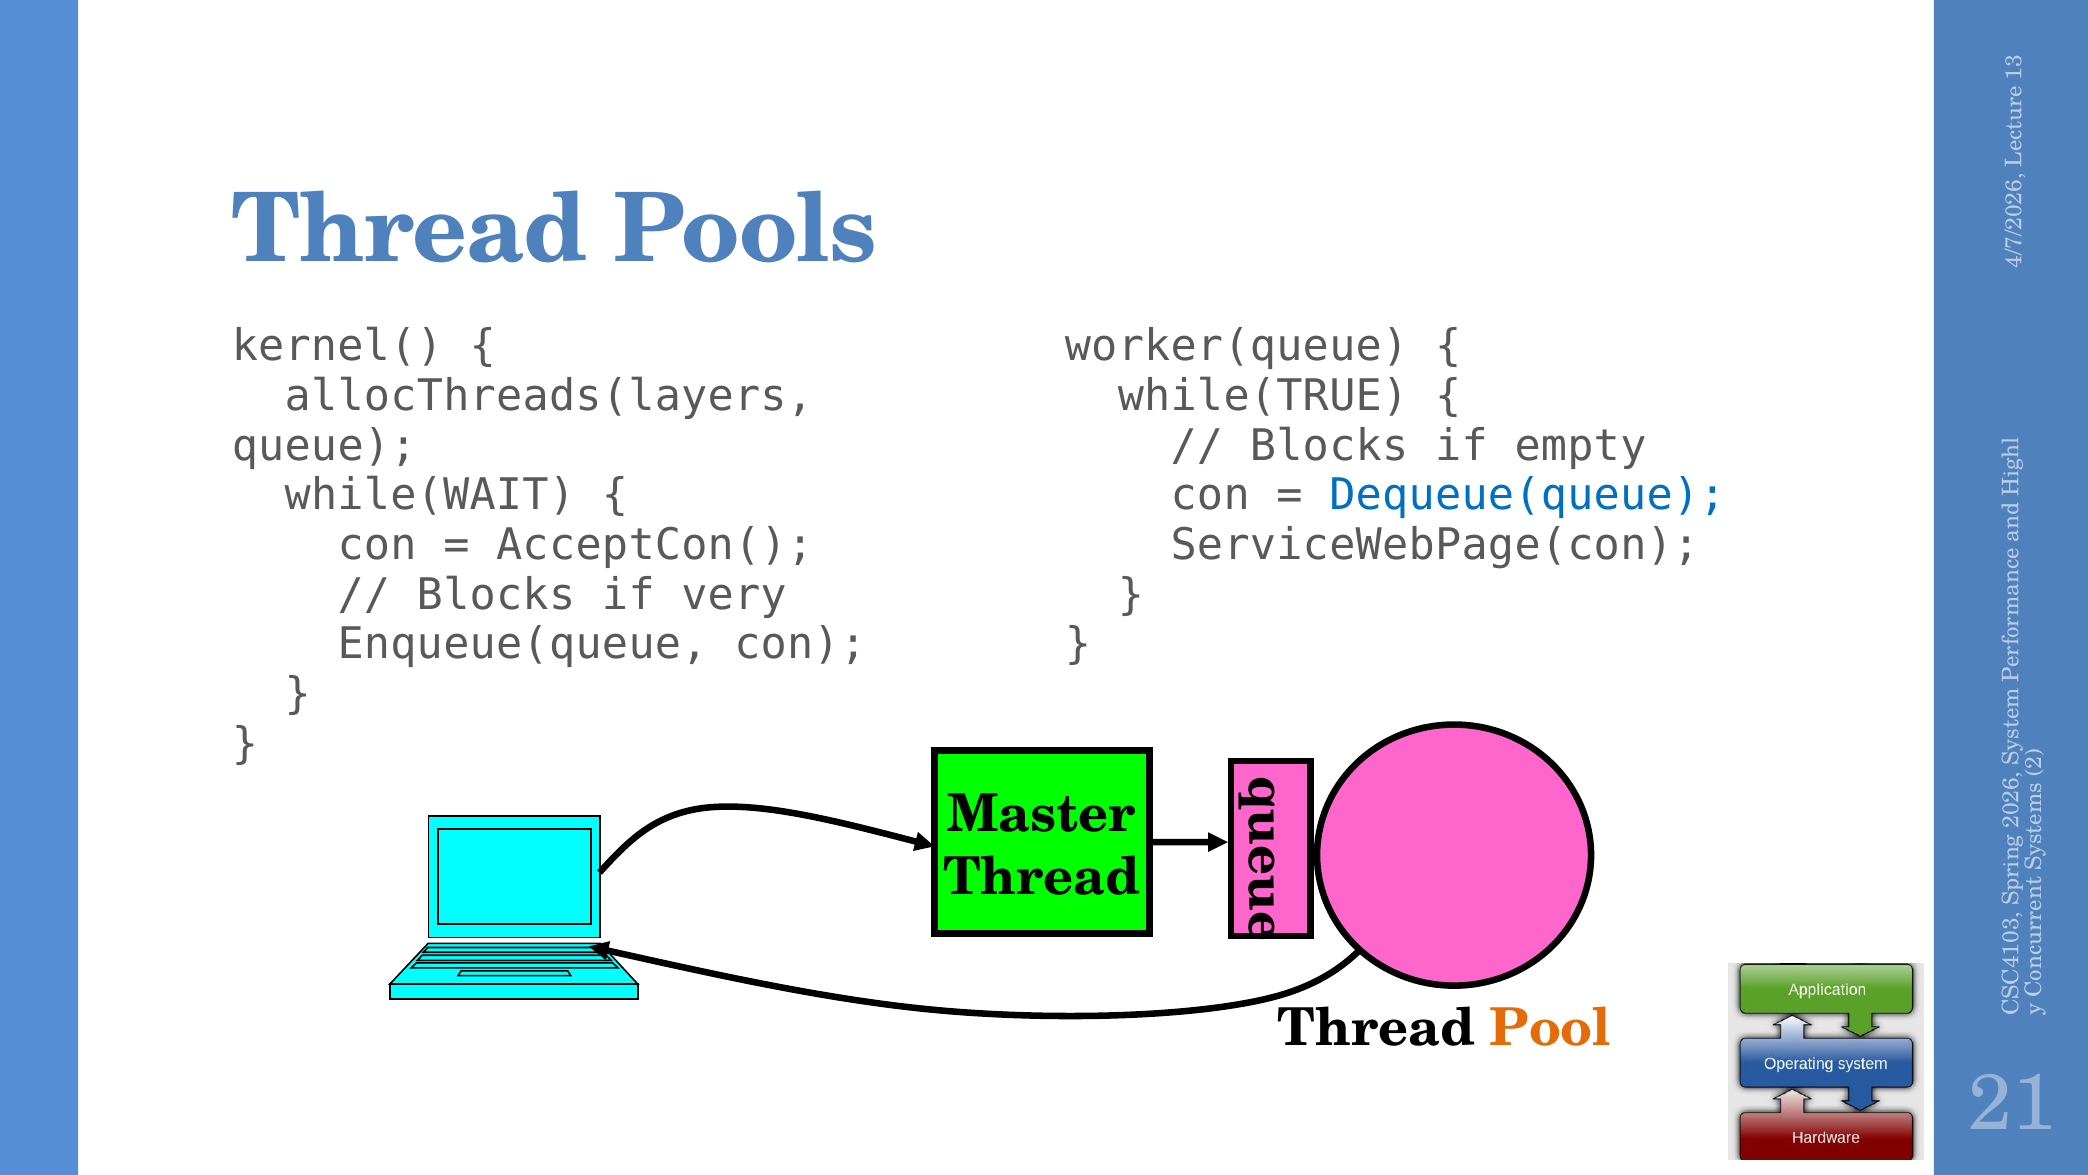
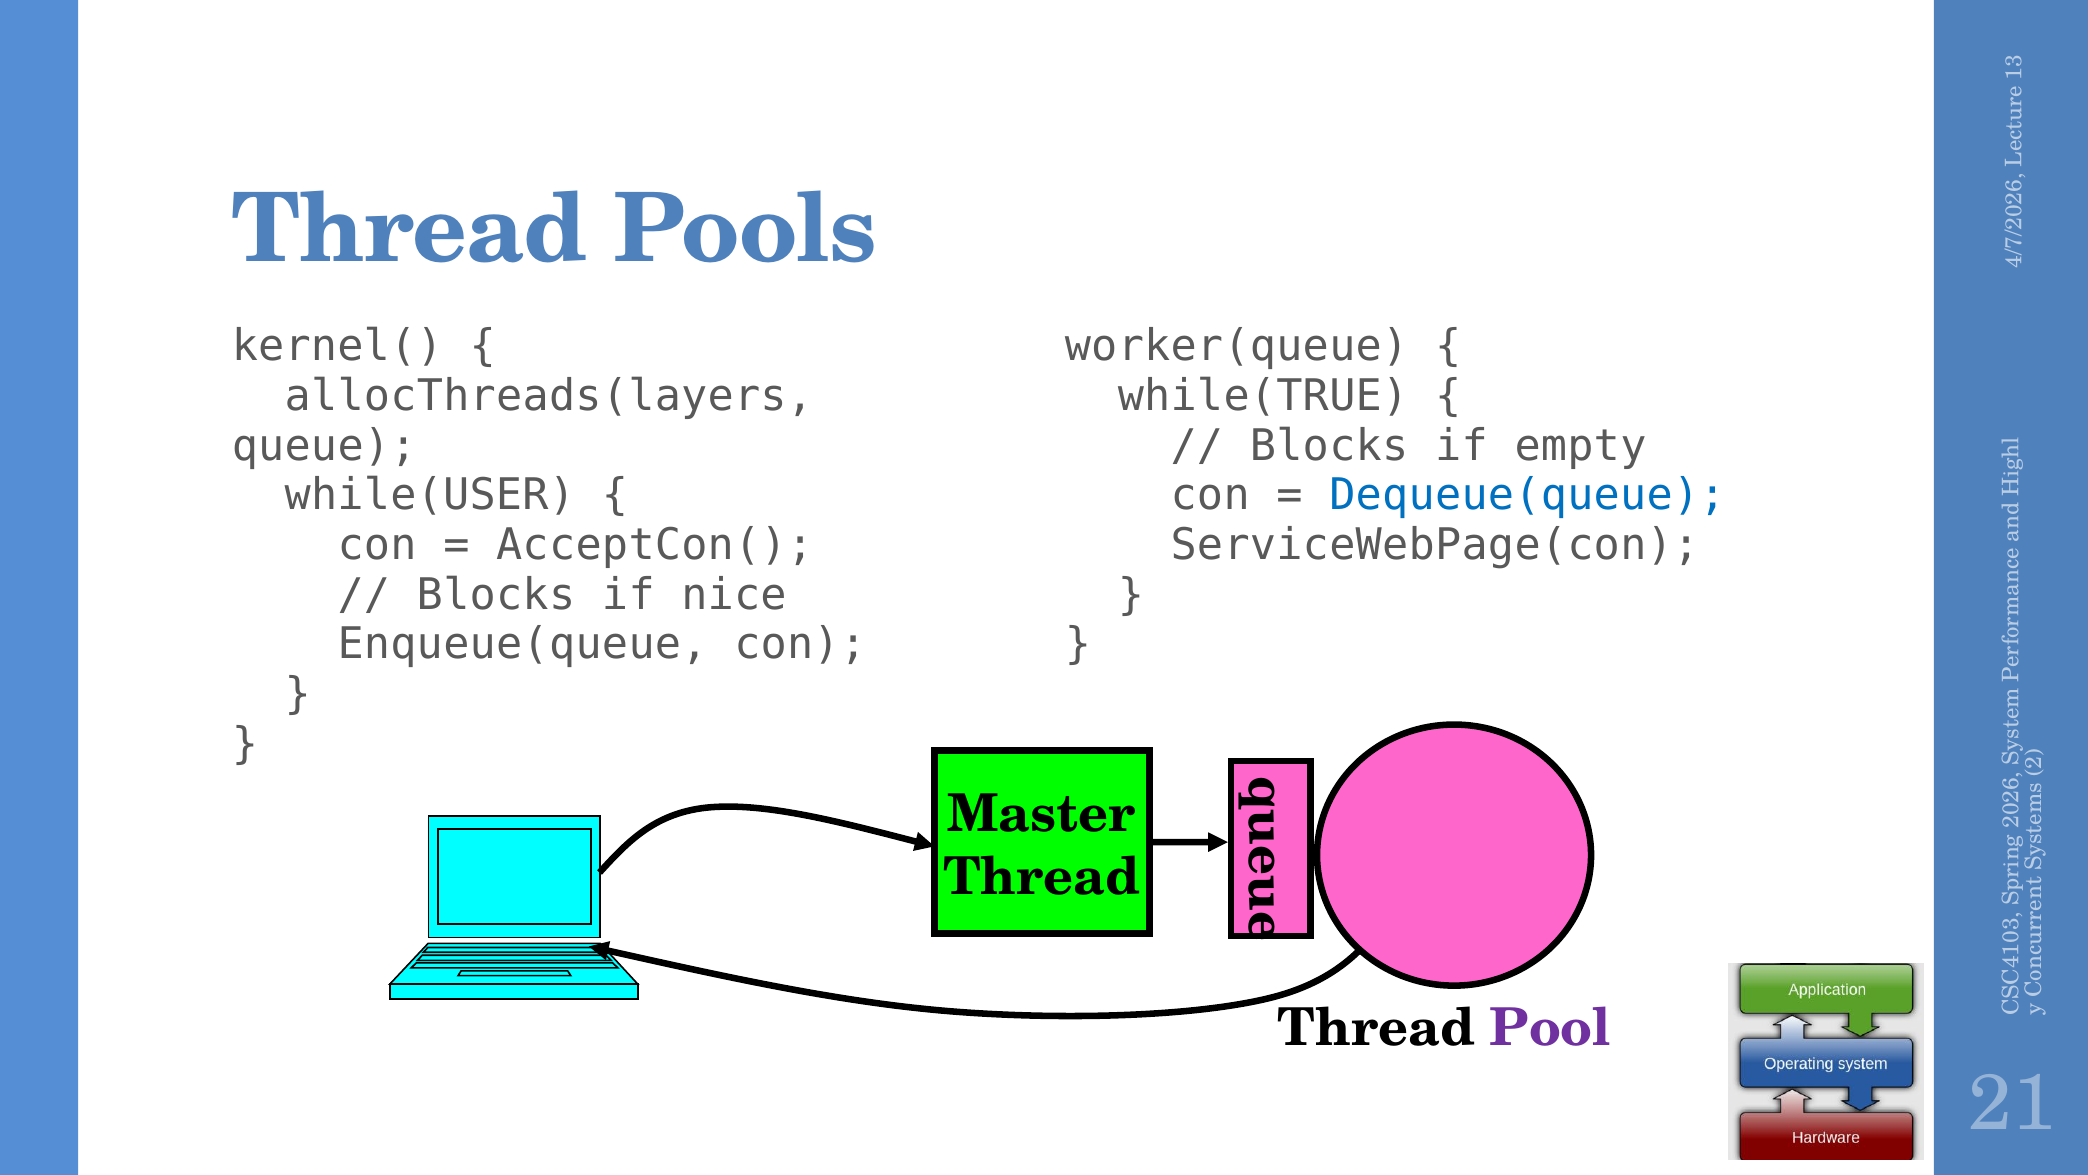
while(WAIT: while(WAIT -> while(USER
very: very -> nice
Pool colour: orange -> purple
